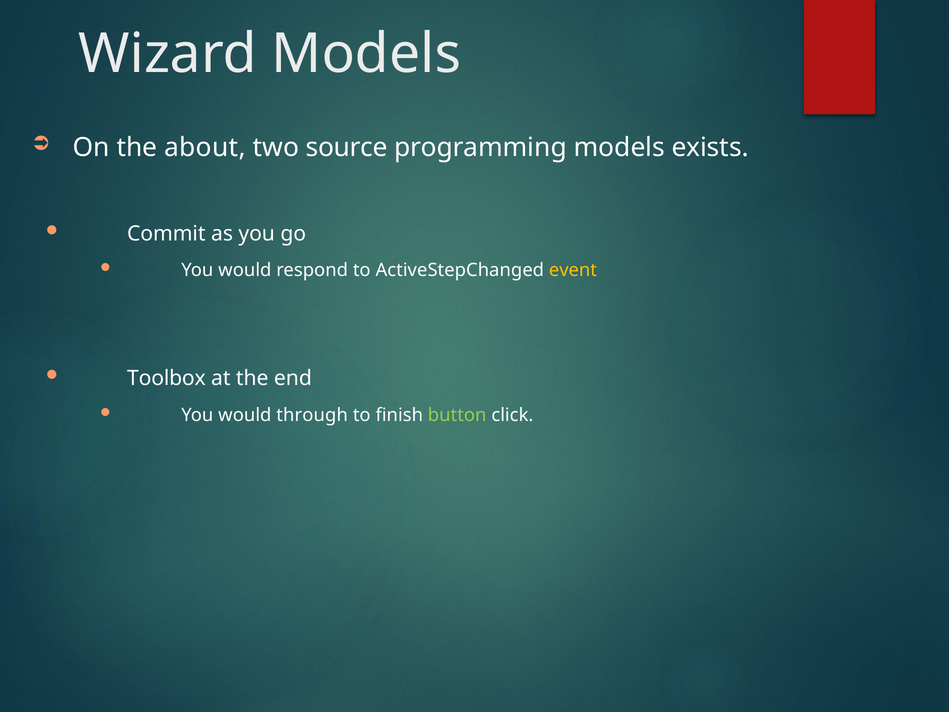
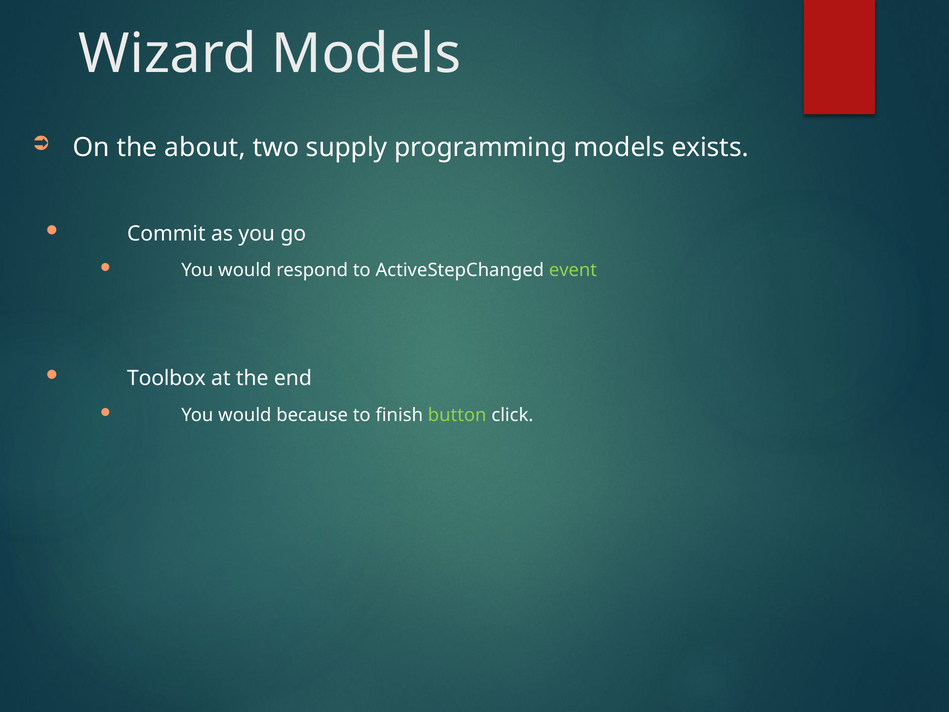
source: source -> supply
event colour: yellow -> light green
through: through -> because
